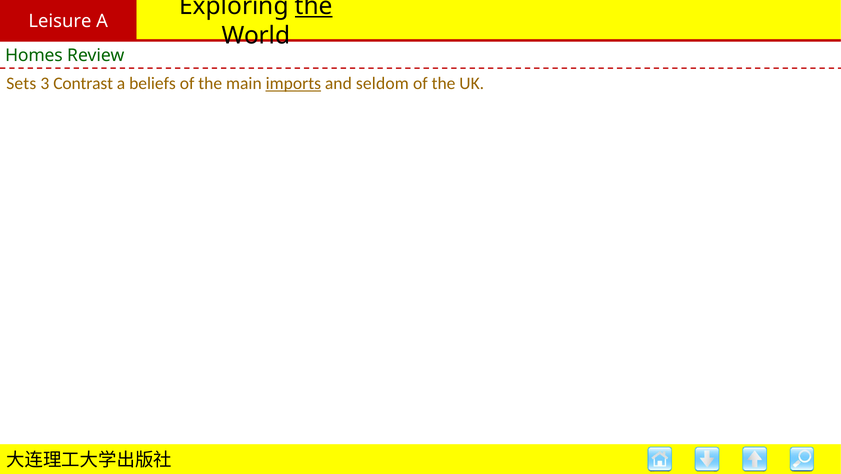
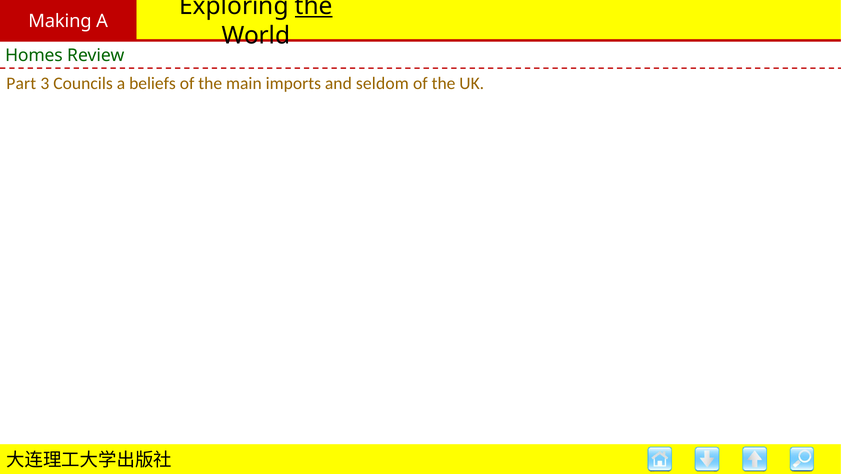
Leisure: Leisure -> Making
Sets: Sets -> Part
Contrast: Contrast -> Councils
imports underline: present -> none
